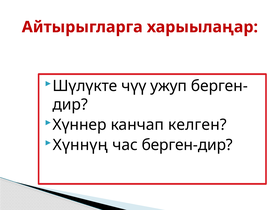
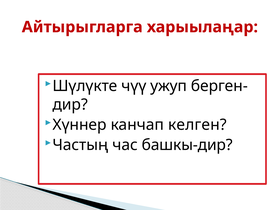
Хүннүң: Хүннүң -> Частың
берген-дир: берген-дир -> башкы-дир
